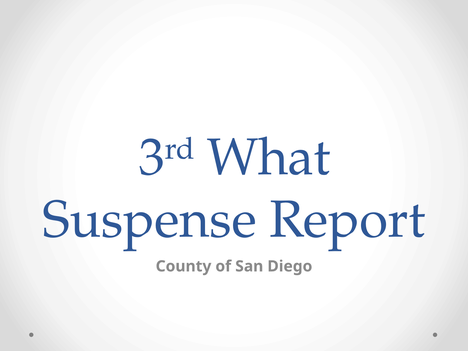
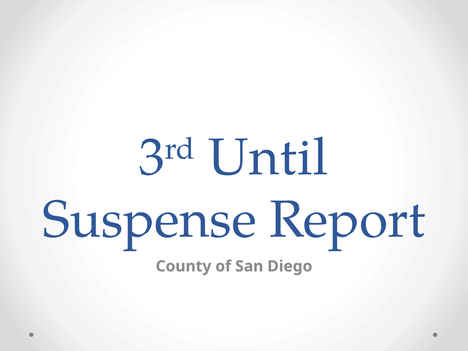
What: What -> Until
